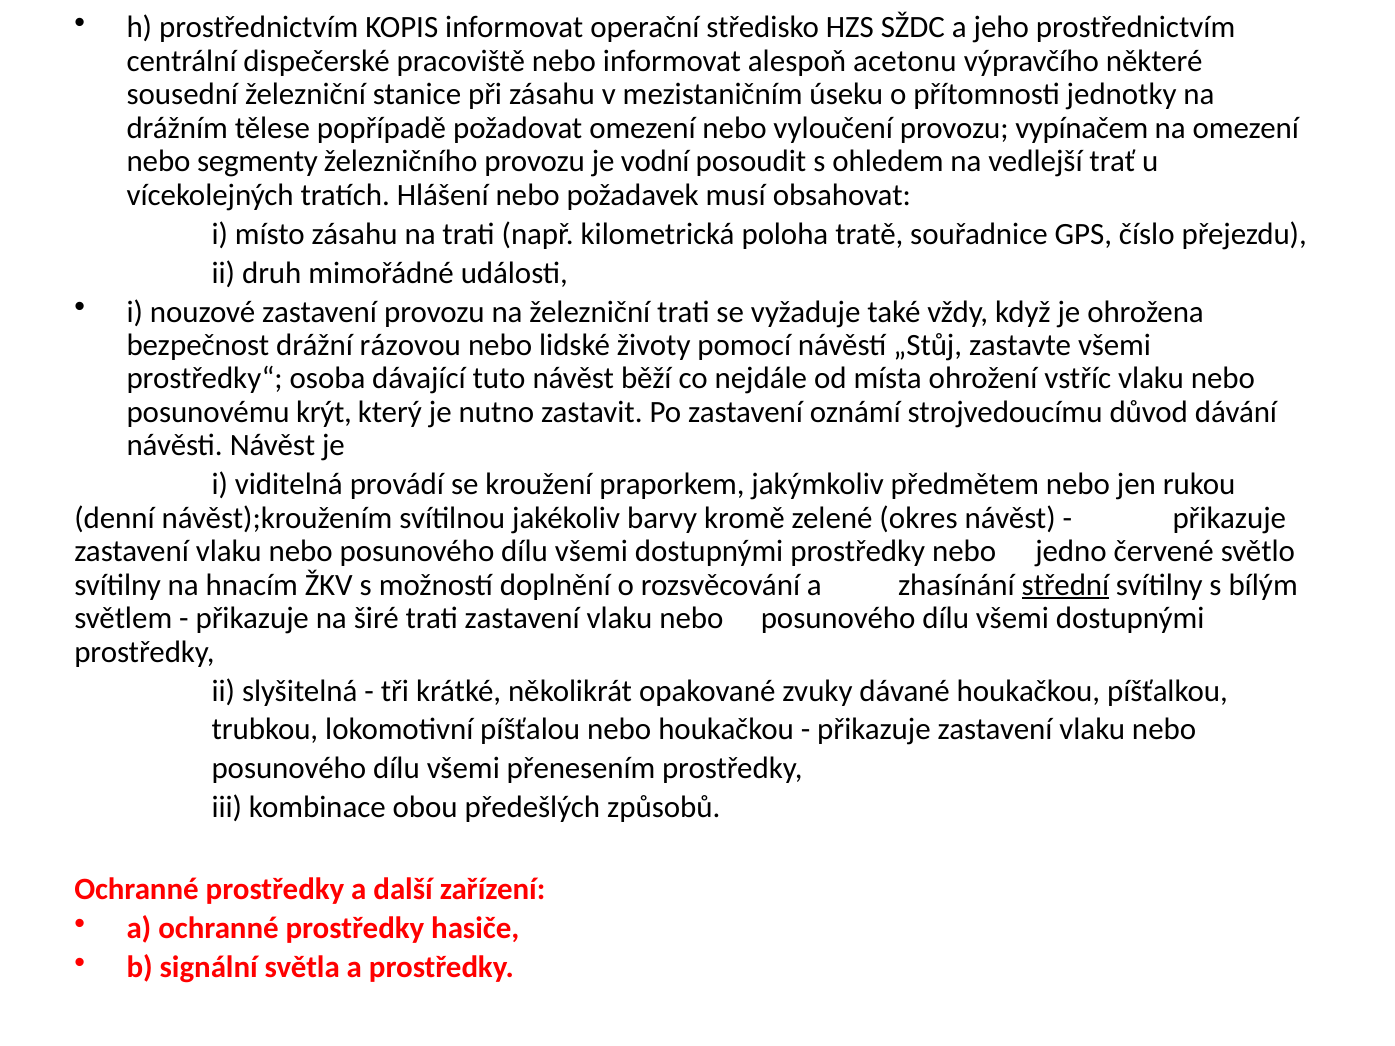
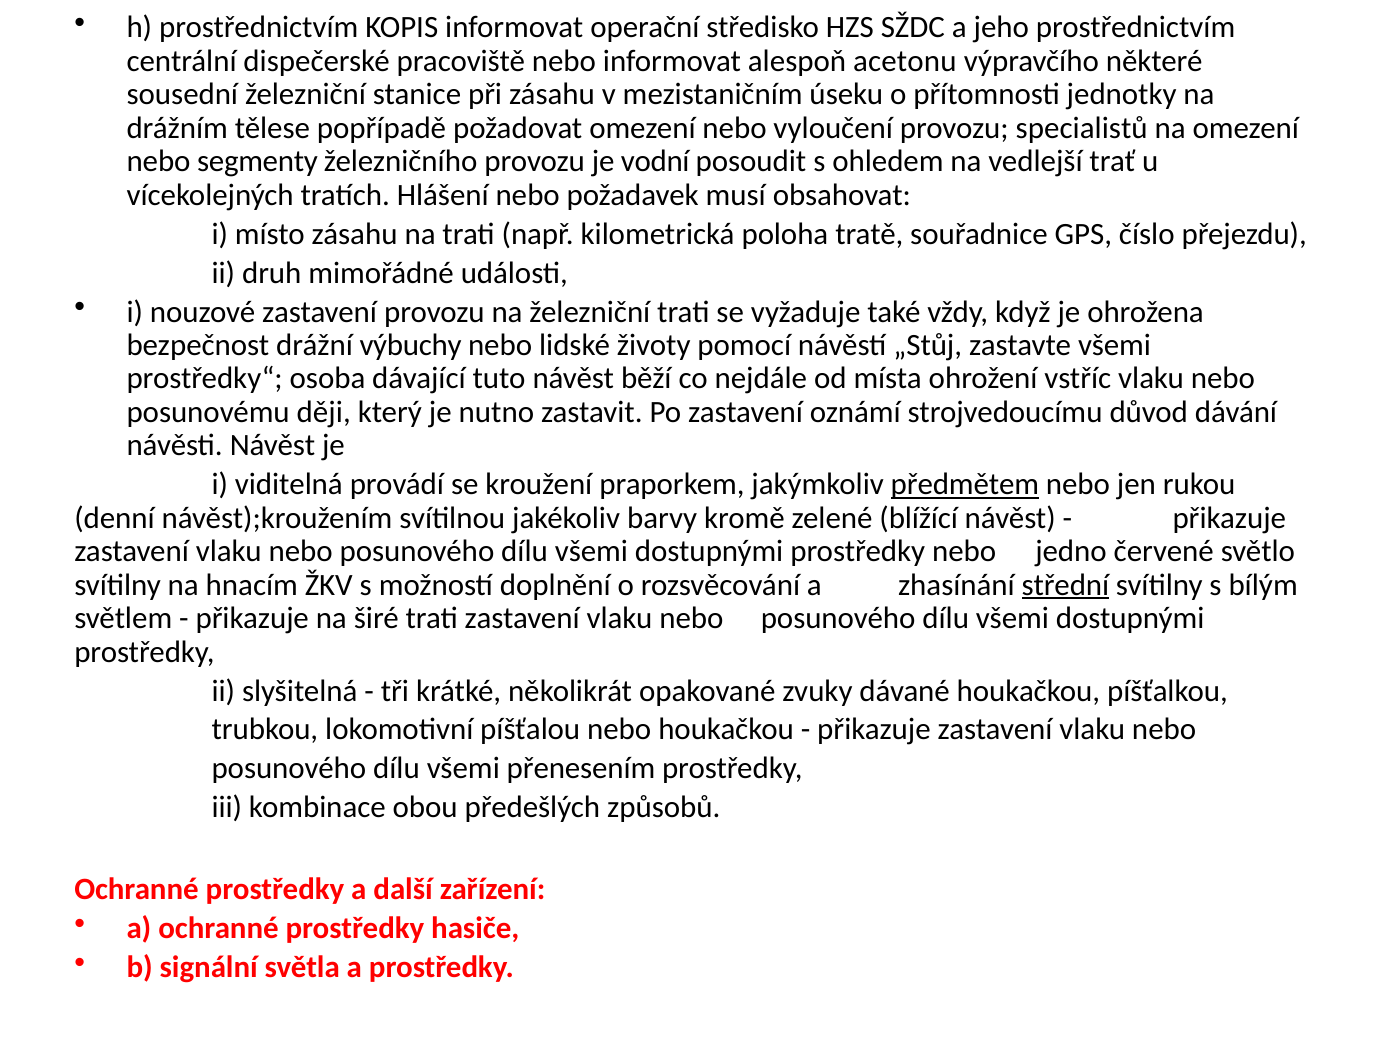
vypínačem: vypínačem -> specialistů
rázovou: rázovou -> výbuchy
krýt: krýt -> ději
předmětem underline: none -> present
okres: okres -> blížící
